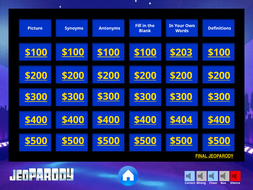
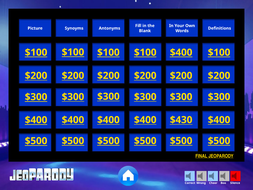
$100 $203: $203 -> $400
$404: $404 -> $430
